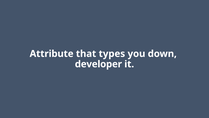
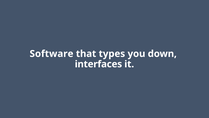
Attribute: Attribute -> Software
developer: developer -> interfaces
